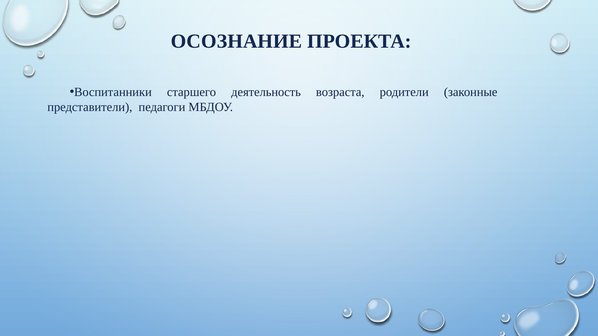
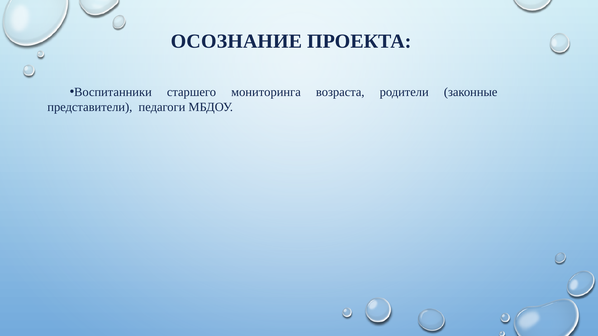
деятельность: деятельность -> мониторинга
